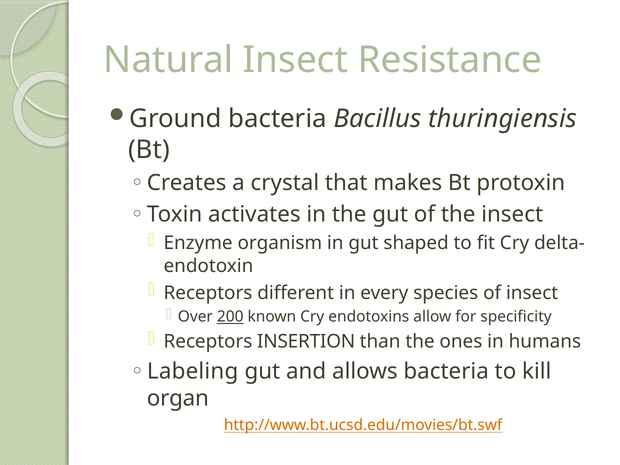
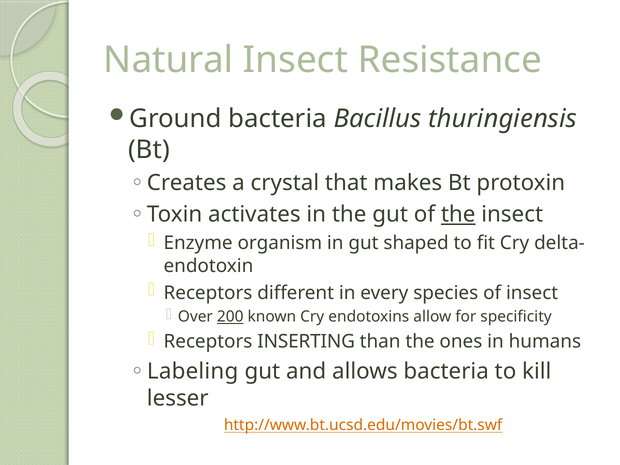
the at (458, 215) underline: none -> present
INSERTION: INSERTION -> INSERTING
organ: organ -> lesser
